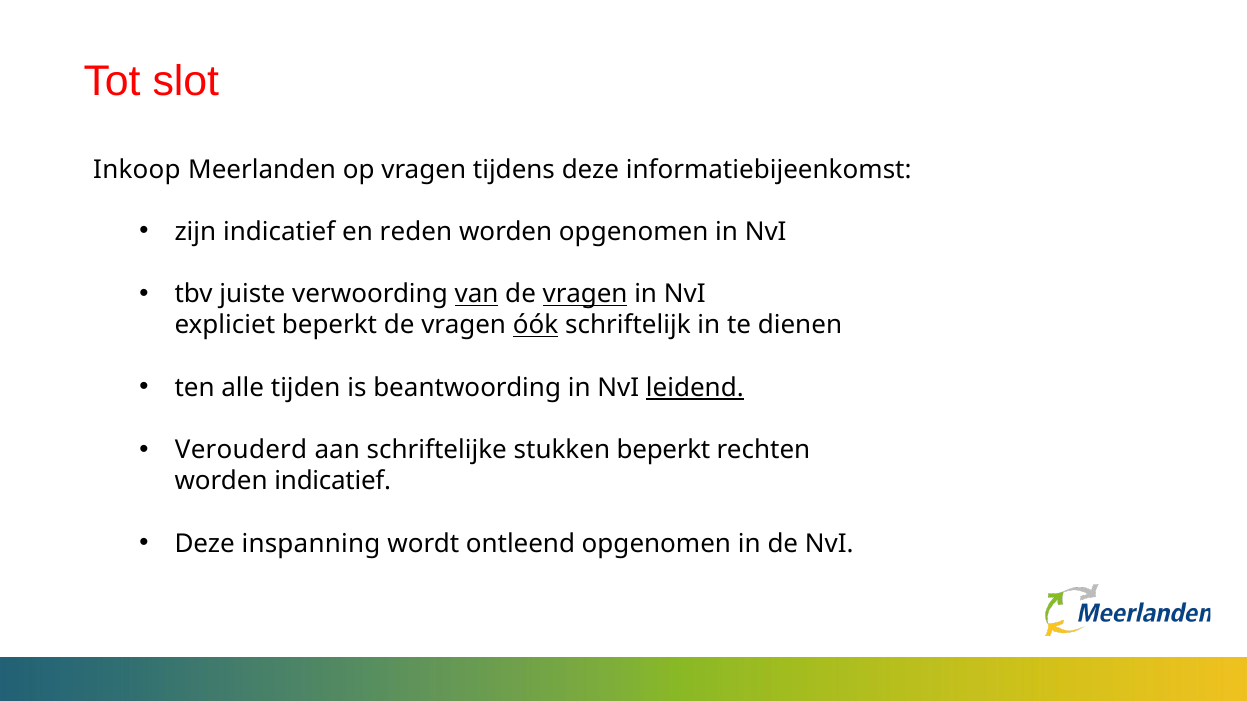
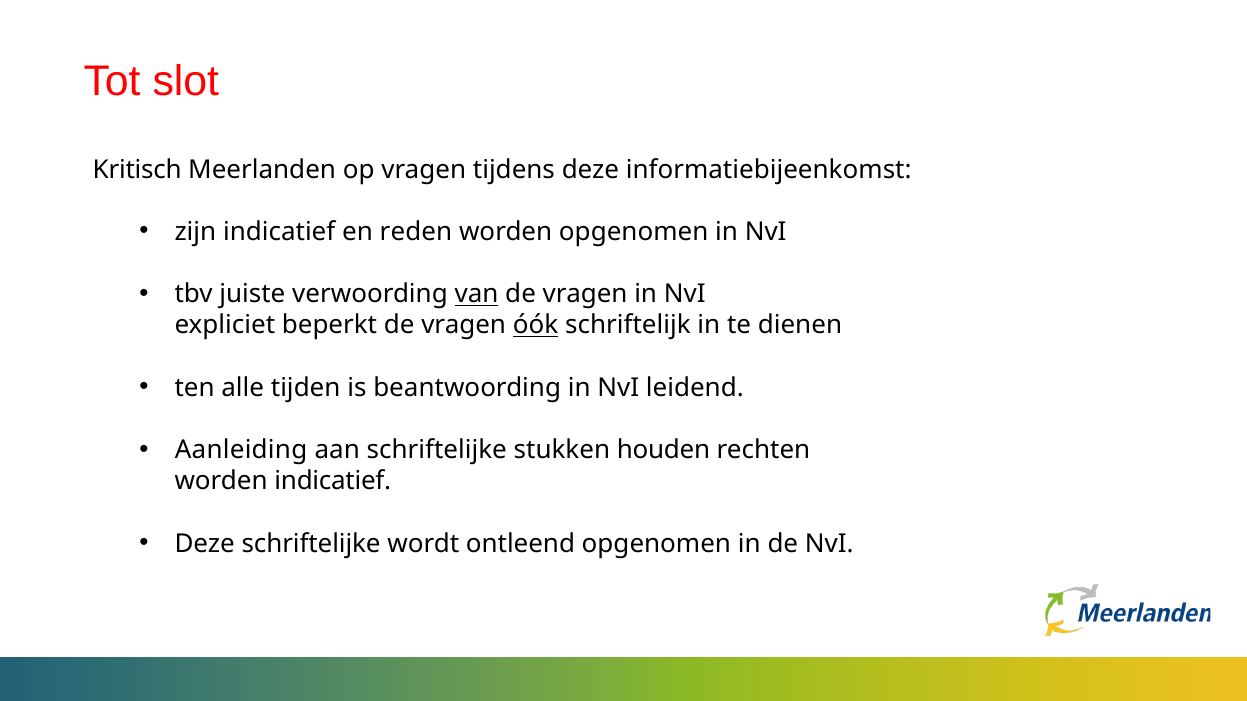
Inkoop: Inkoop -> Kritisch
vragen at (585, 294) underline: present -> none
leidend underline: present -> none
Verouderd: Verouderd -> Aanleiding
stukken beperkt: beperkt -> houden
Deze inspanning: inspanning -> schriftelijke
